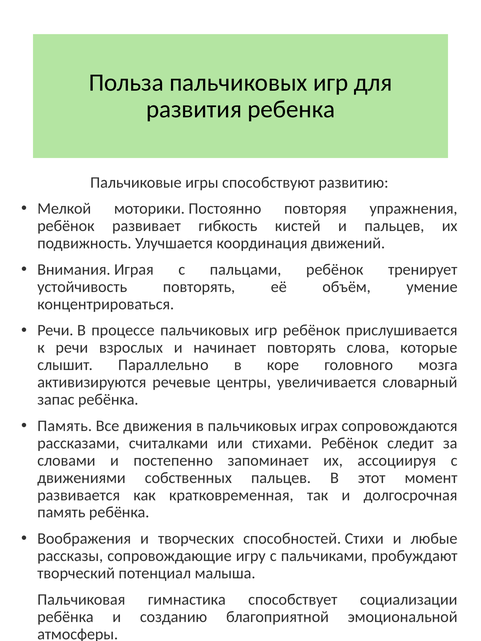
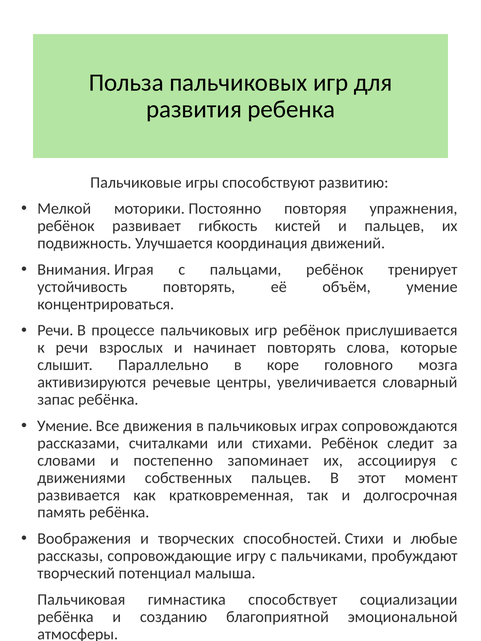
Память at (65, 426): Память -> Умение
